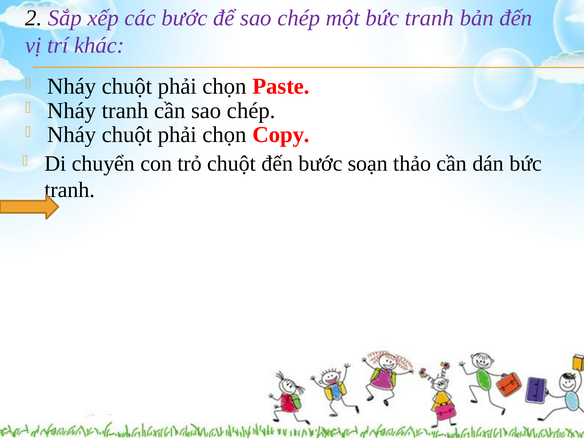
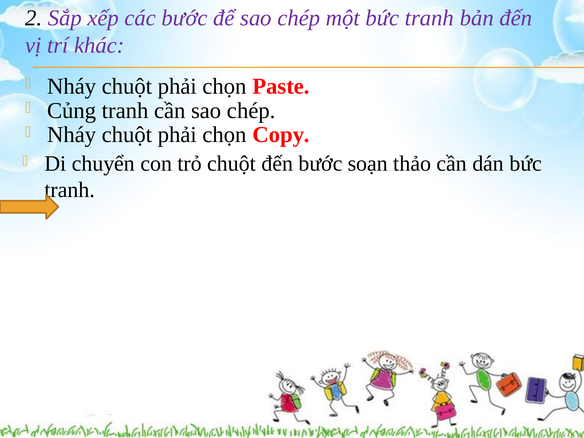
Nháy at (72, 111): Nháy -> Củng
